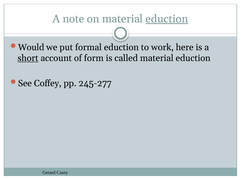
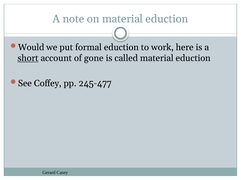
eduction at (167, 19) underline: present -> none
form: form -> gone
245-277: 245-277 -> 245-477
